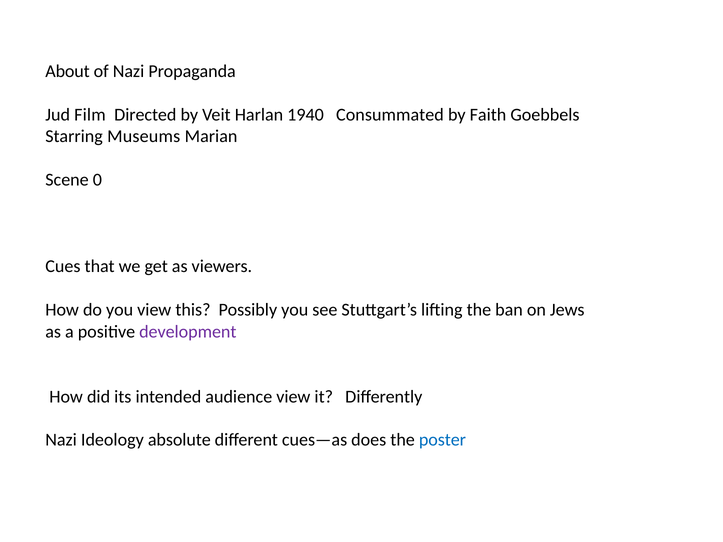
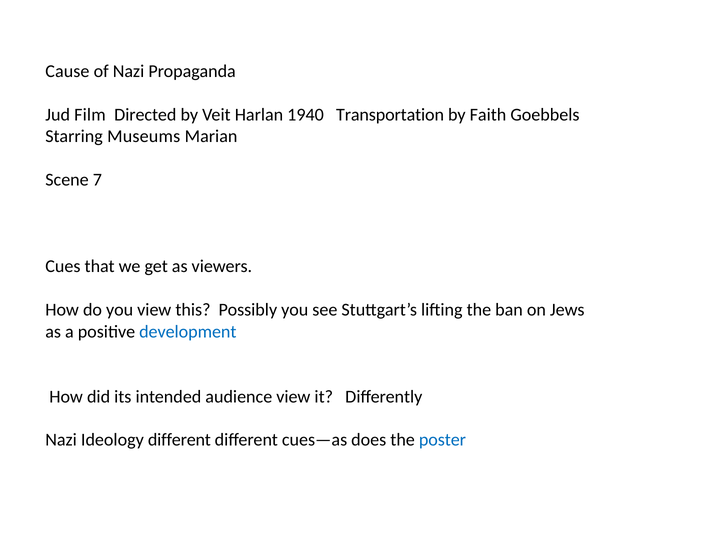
About: About -> Cause
Consummated: Consummated -> Transportation
0: 0 -> 7
development colour: purple -> blue
Ideology absolute: absolute -> different
